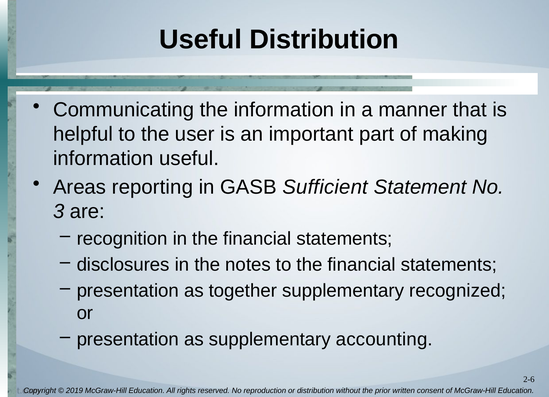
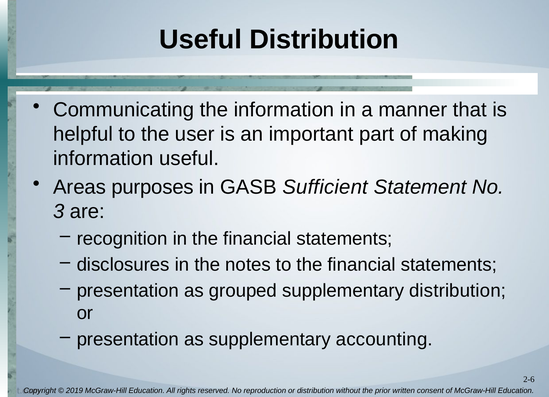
reporting: reporting -> purposes
together: together -> grouped
supplementary recognized: recognized -> distribution
